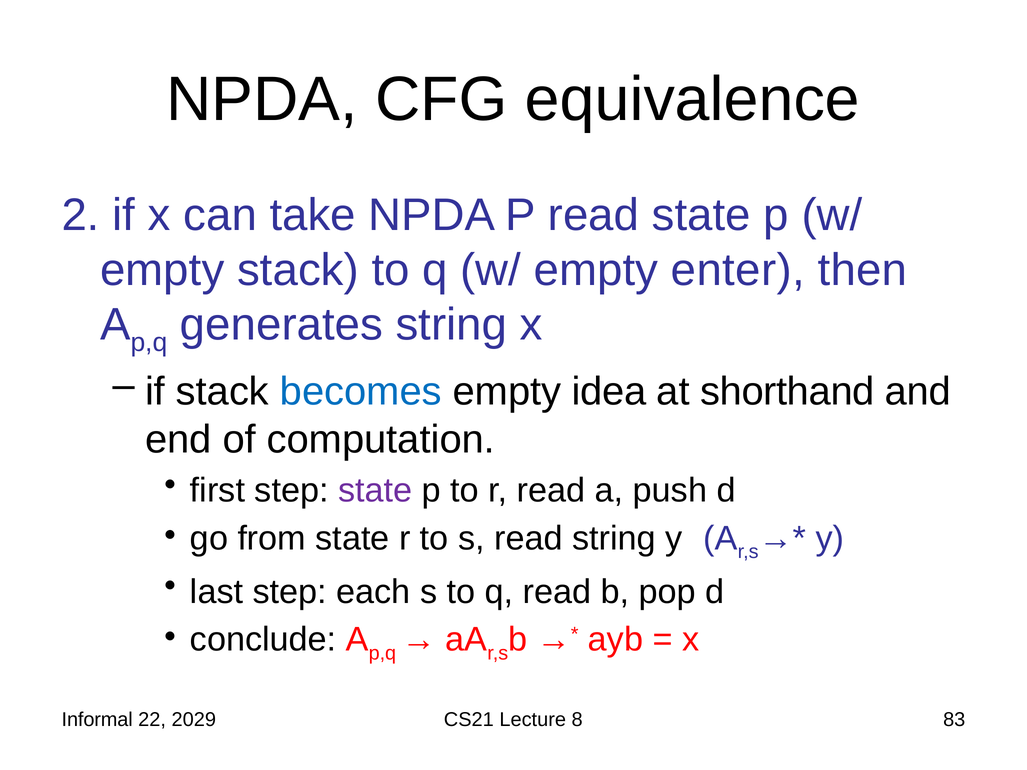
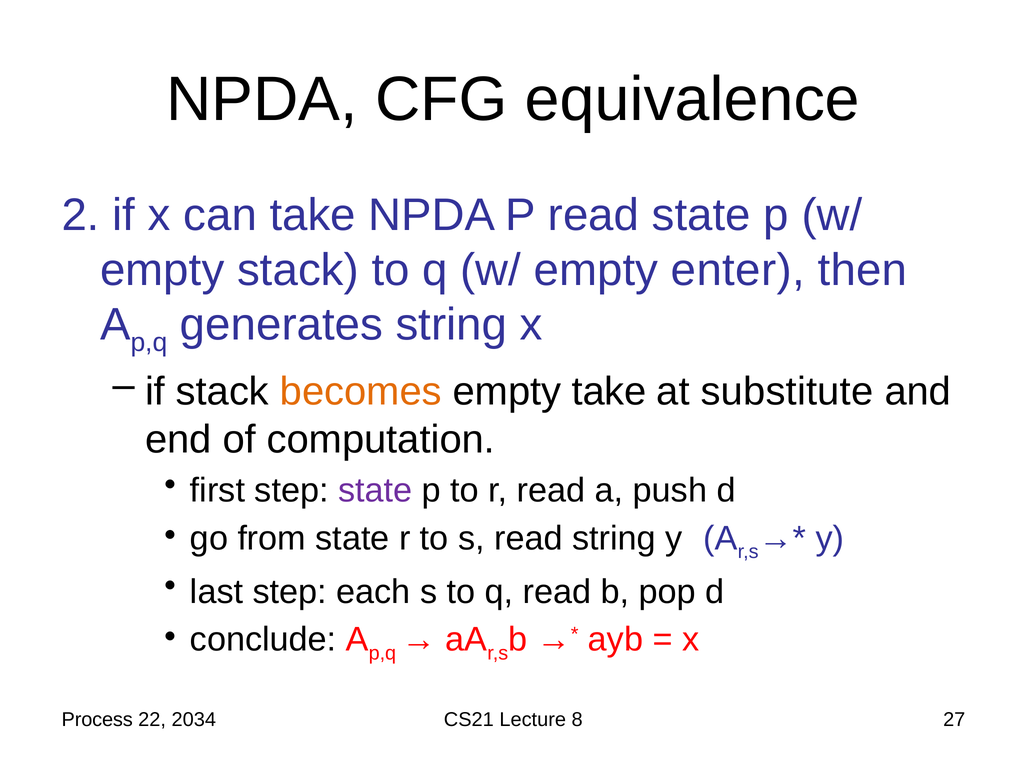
becomes colour: blue -> orange
empty idea: idea -> take
shorthand: shorthand -> substitute
Informal: Informal -> Process
2029: 2029 -> 2034
83: 83 -> 27
